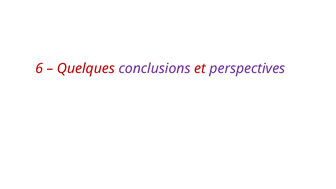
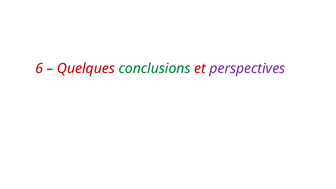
conclusions colour: purple -> green
